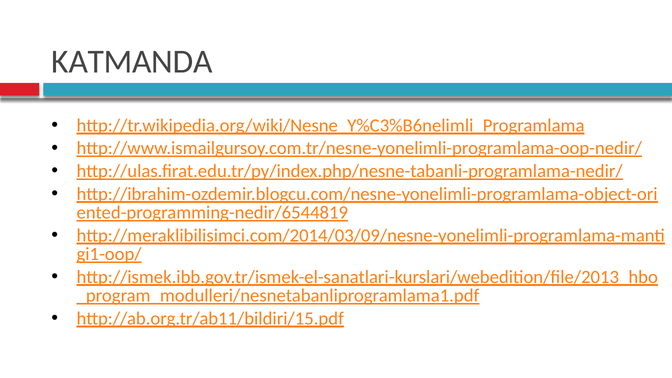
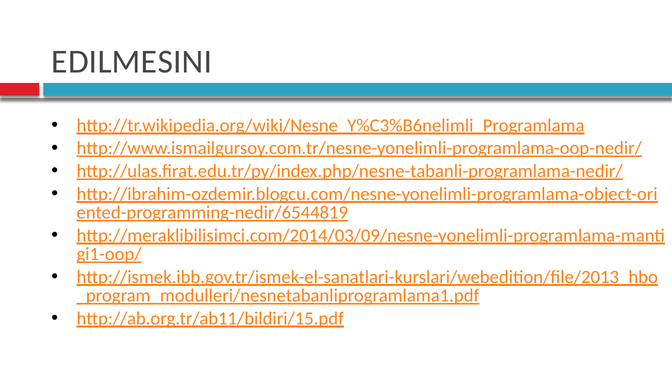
KATMANDA: KATMANDA -> EDILMESINI
